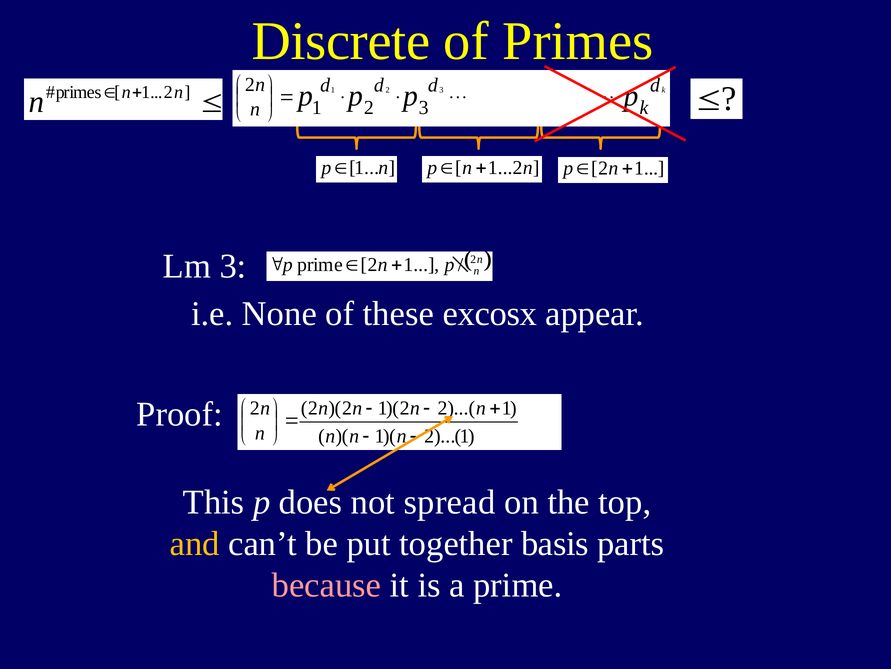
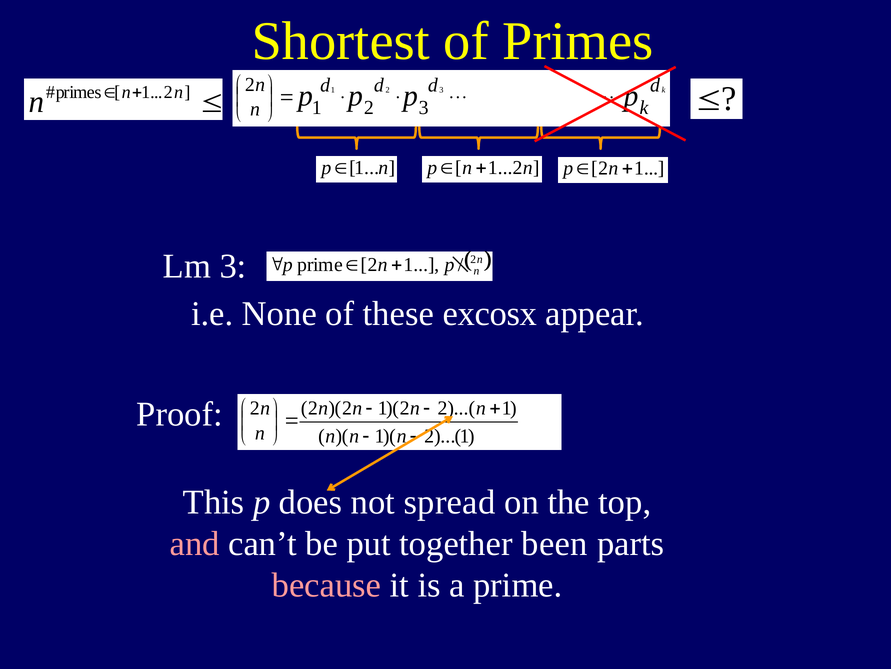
Discrete: Discrete -> Shortest
and colour: yellow -> pink
basis: basis -> been
